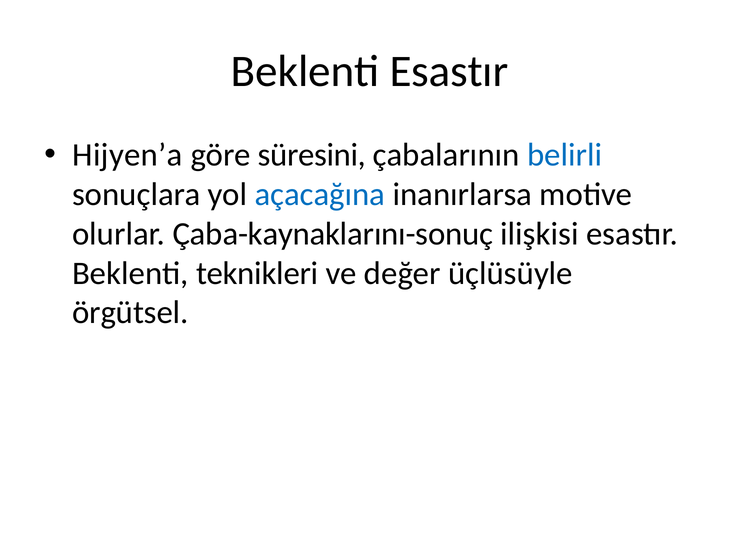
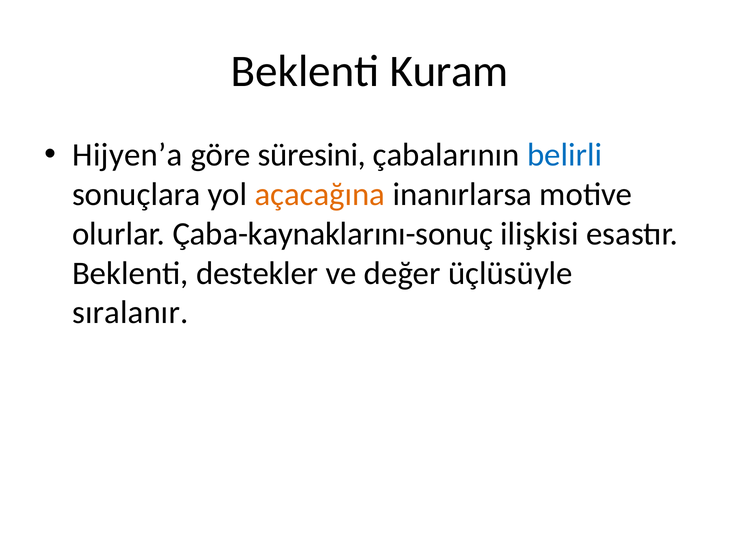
Beklenti Esastır: Esastır -> Kuram
açacağına colour: blue -> orange
teknikleri: teknikleri -> destekler
örgütsel: örgütsel -> sıralanır
